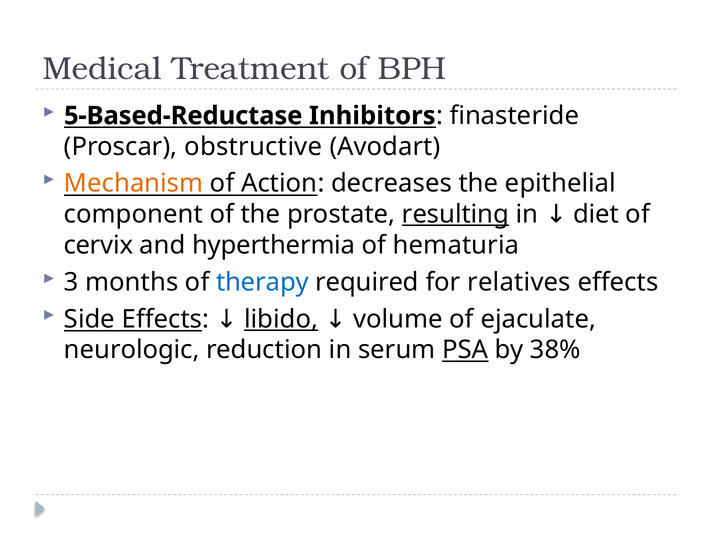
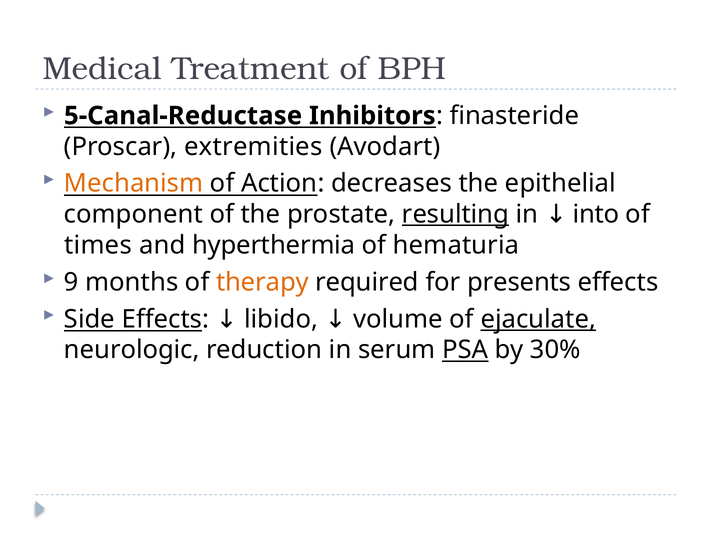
5-Based-Reductase: 5-Based-Reductase -> 5-Canal-Reductase
obstructive: obstructive -> extremities
diet: diet -> into
cervix: cervix -> times
3: 3 -> 9
therapy colour: blue -> orange
relatives: relatives -> presents
libido underline: present -> none
ejaculate underline: none -> present
38%: 38% -> 30%
